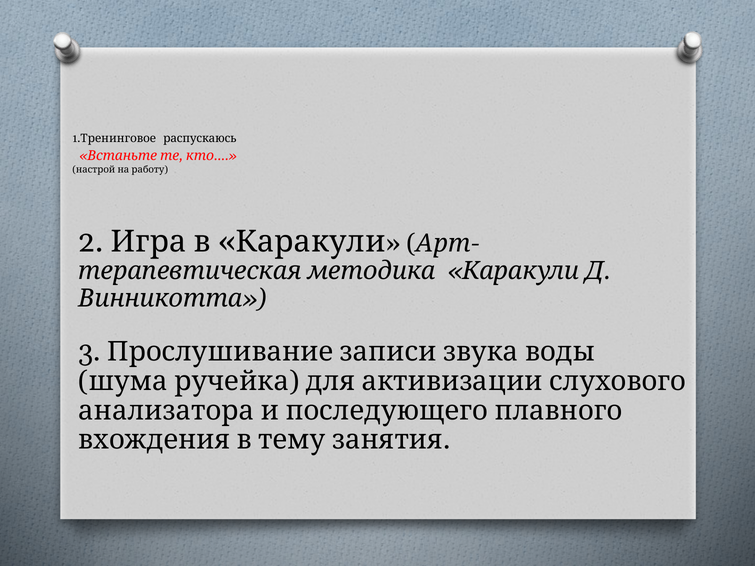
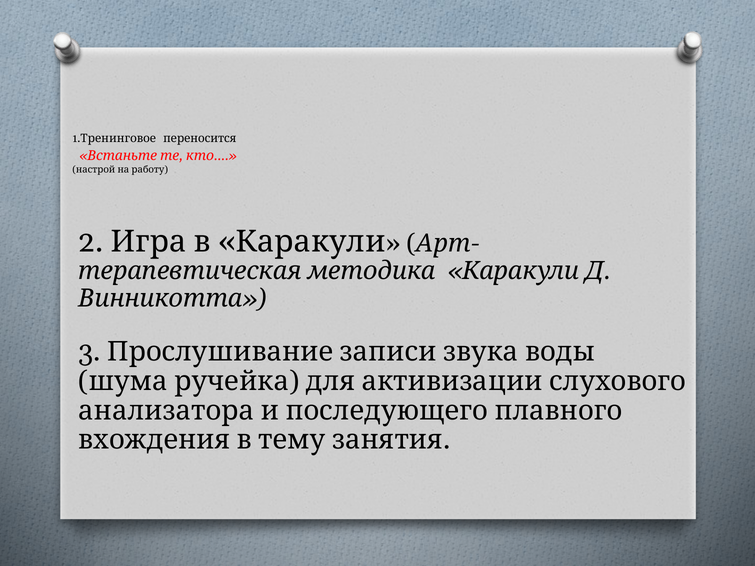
распускаюсь: распускаюсь -> переносится
